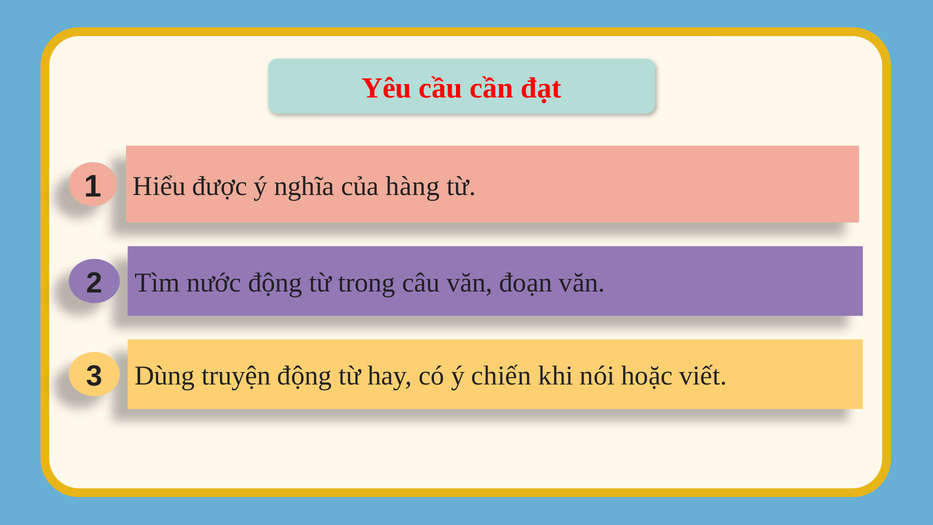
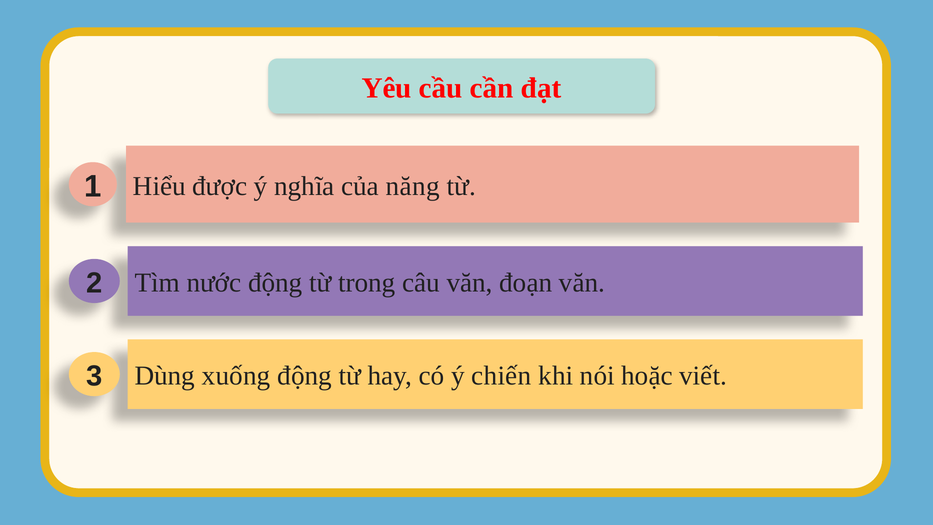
hàng: hàng -> năng
truyện: truyện -> xuống
